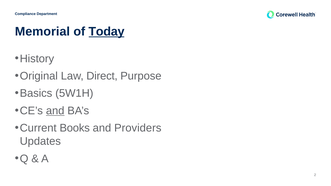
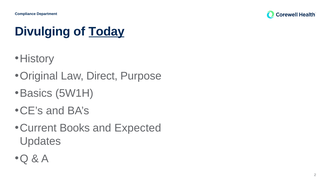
Memorial: Memorial -> Divulging
and at (55, 111) underline: present -> none
Providers: Providers -> Expected
